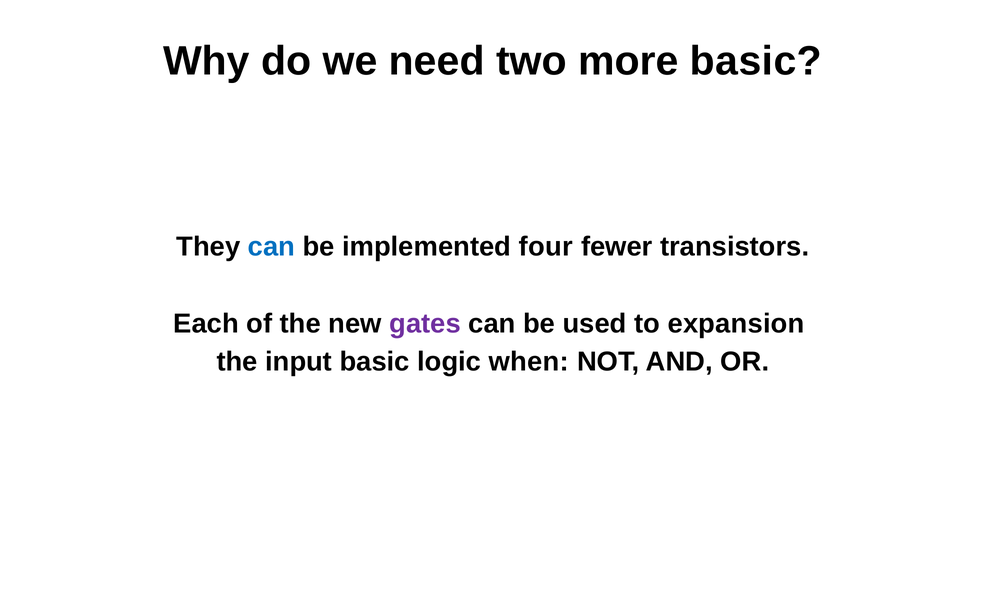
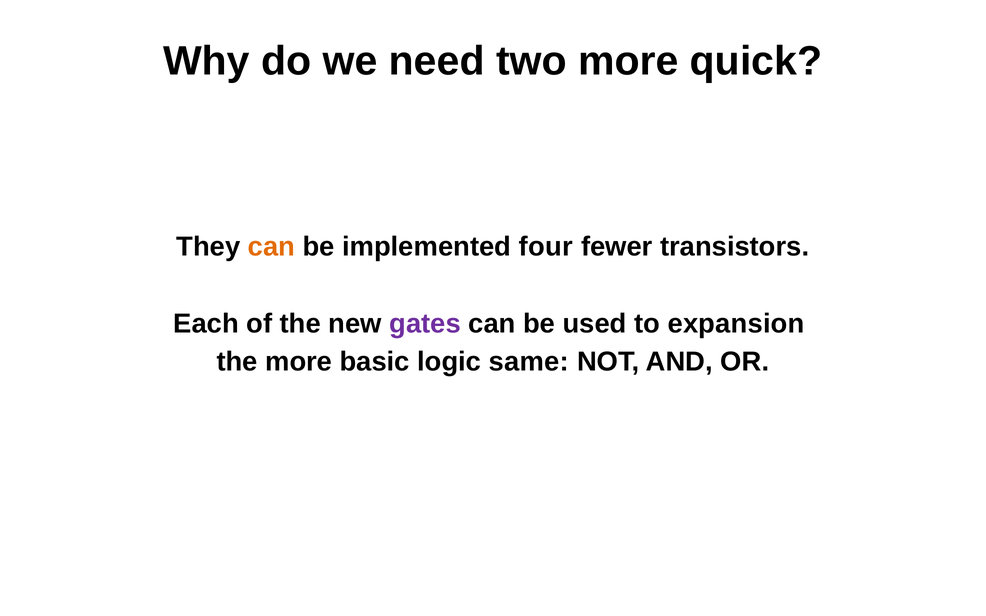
more basic: basic -> quick
can at (271, 247) colour: blue -> orange
the input: input -> more
when: when -> same
